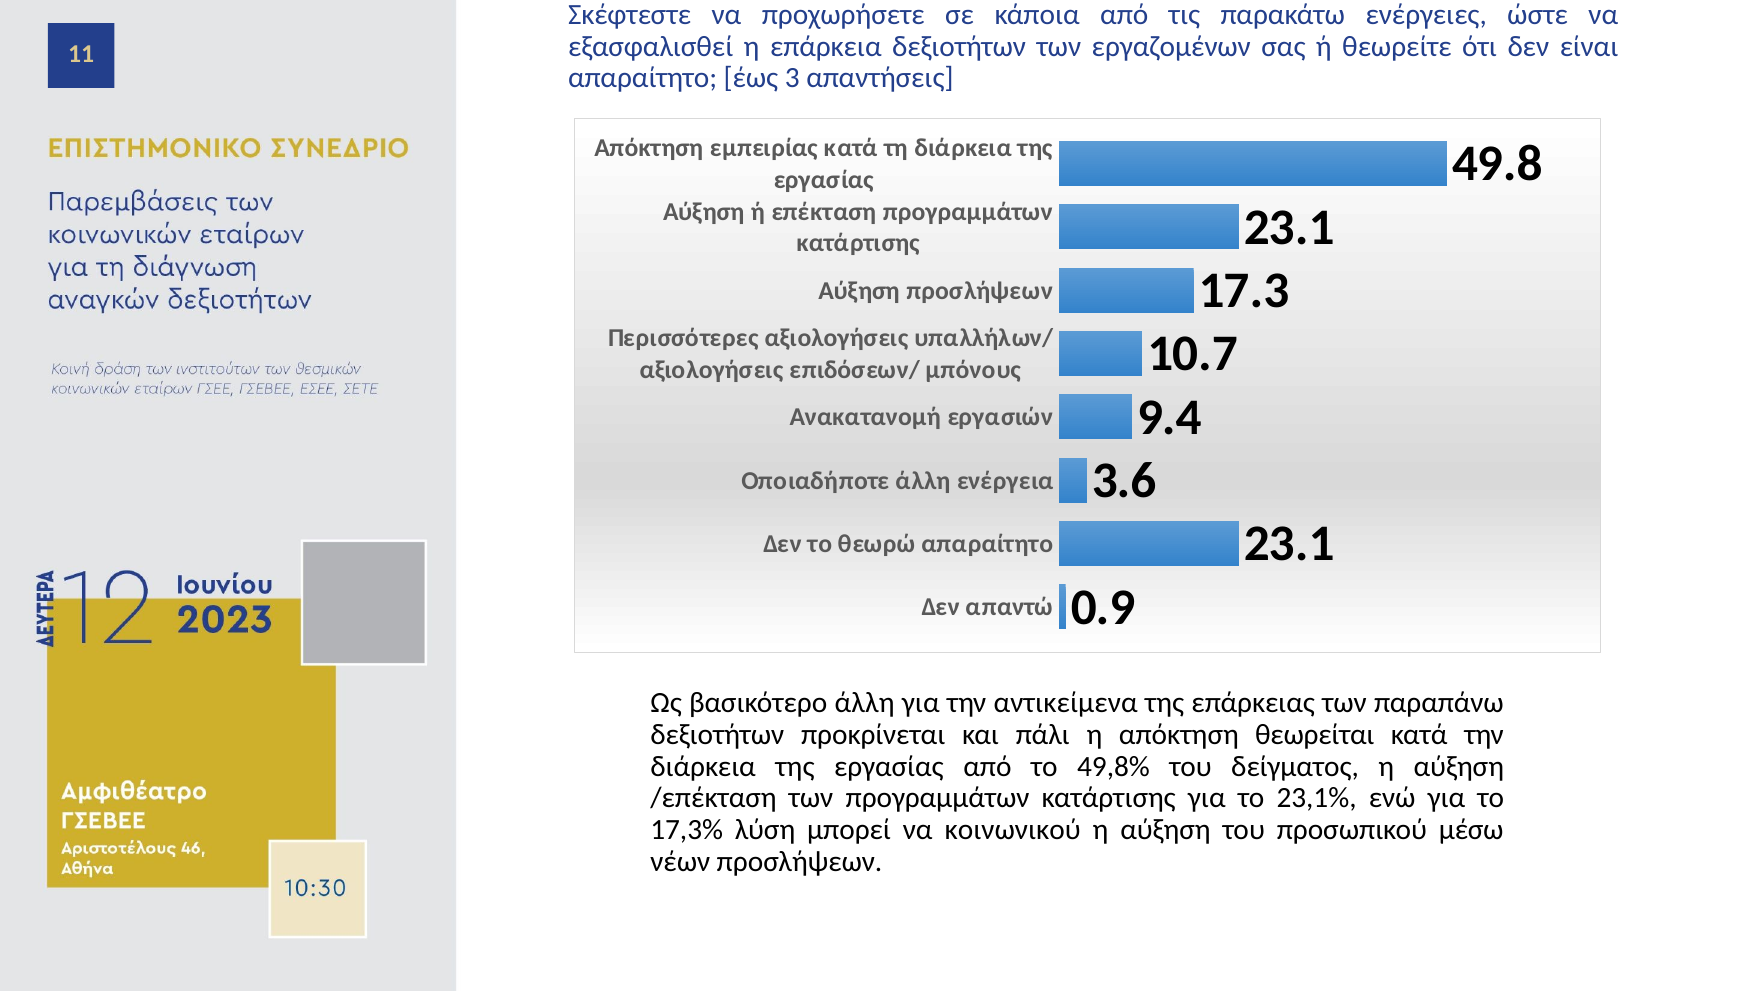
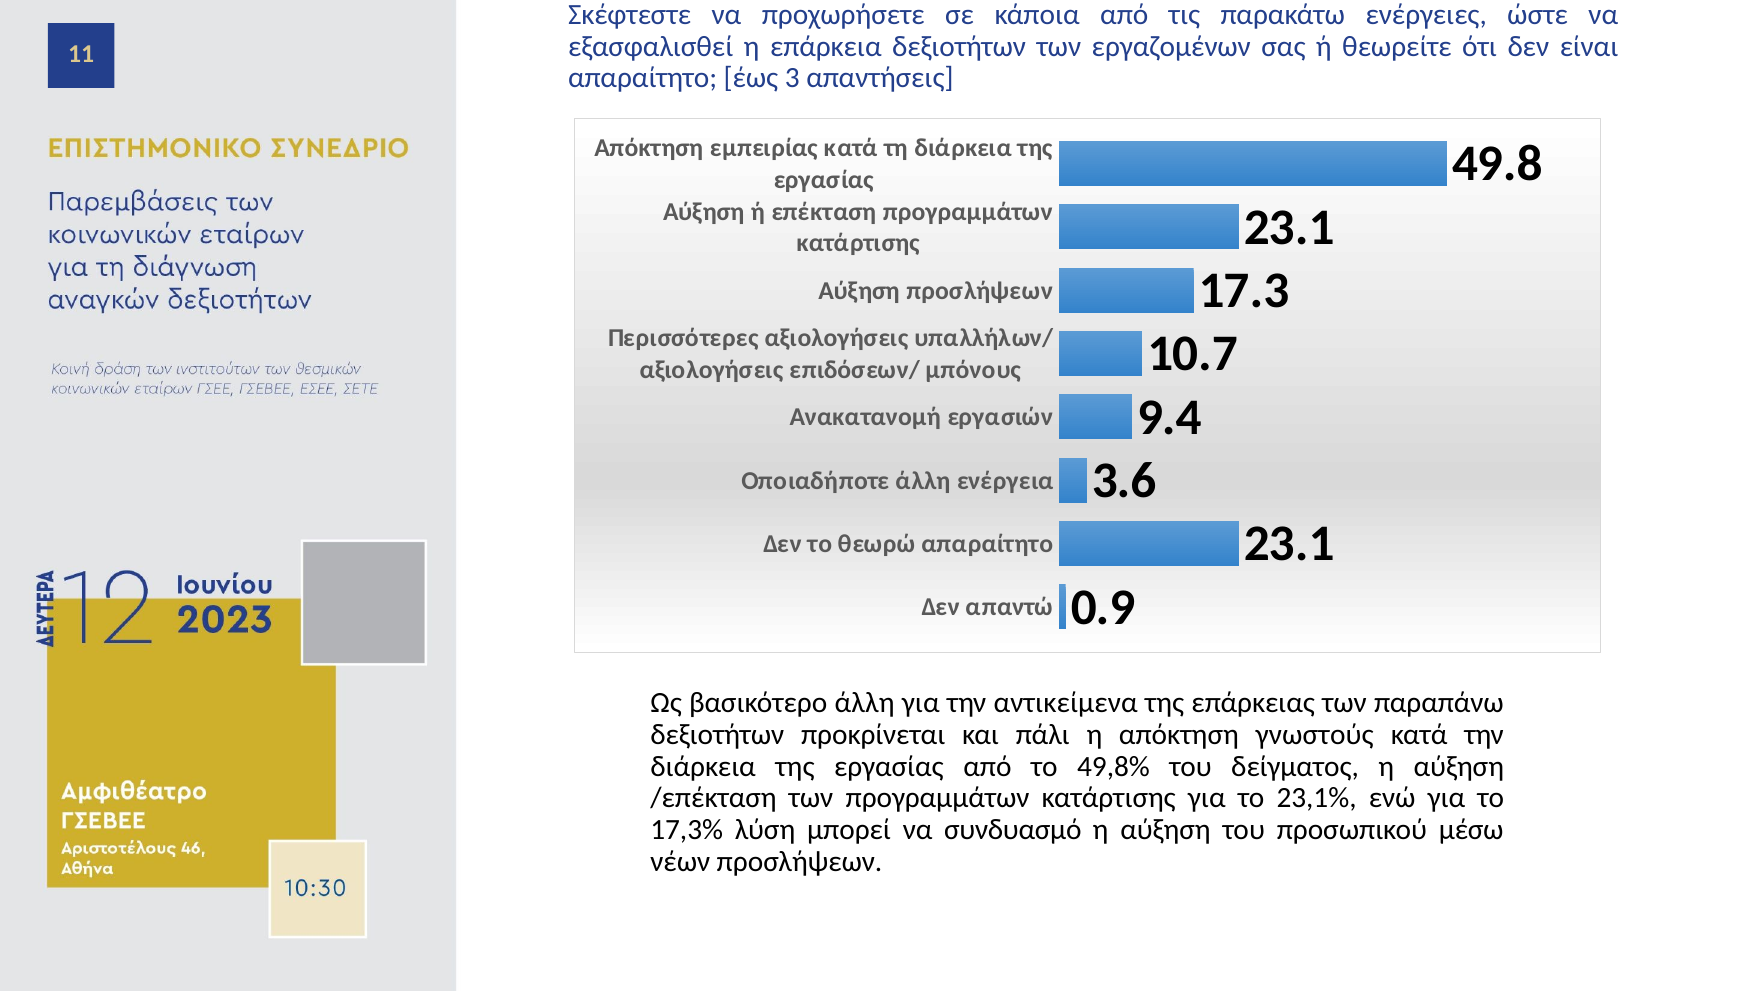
θεωρείται: θεωρείται -> γνωστούς
κοινωνικού: κοινωνικού -> συνδυασμό
